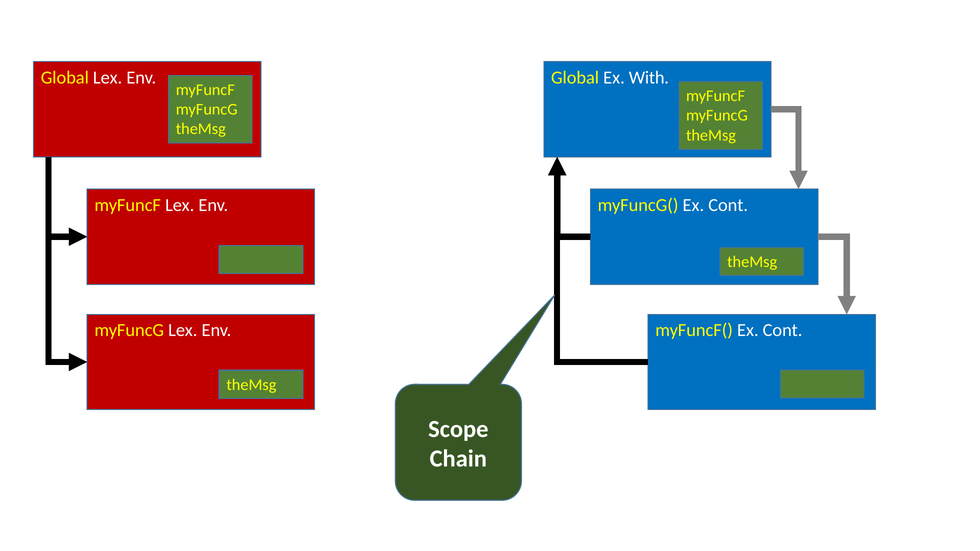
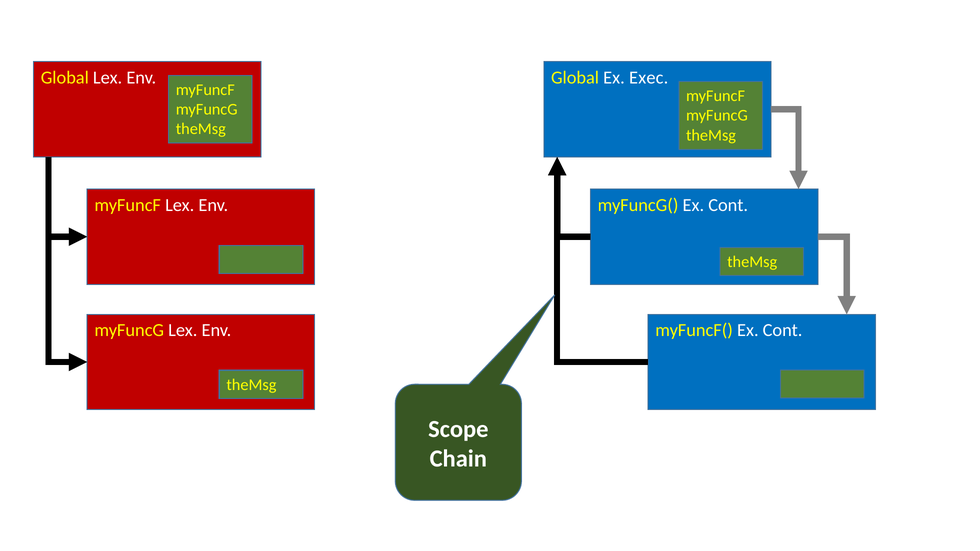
With: With -> Exec
